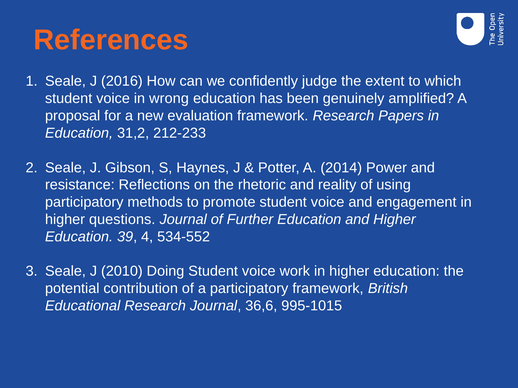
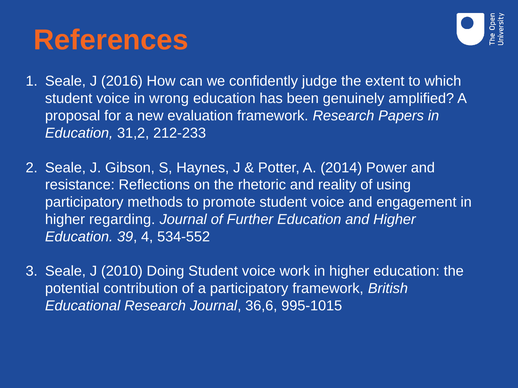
questions: questions -> regarding
